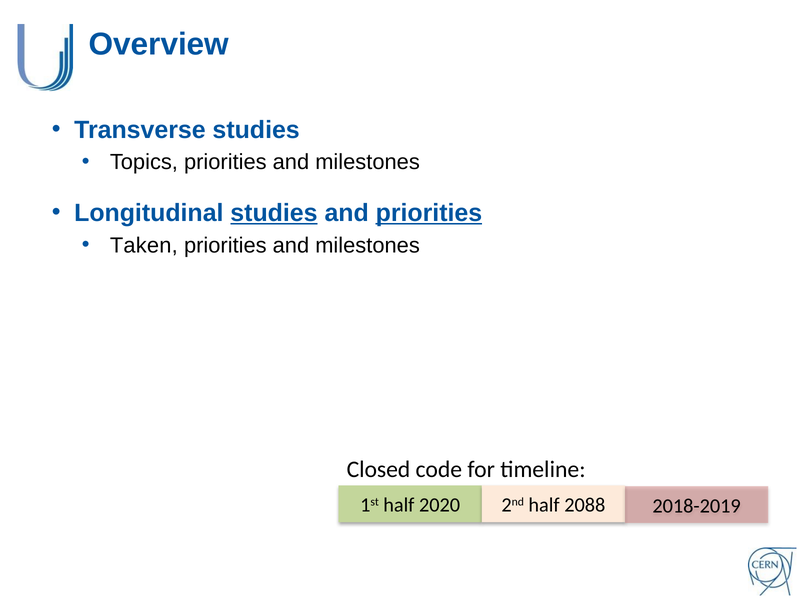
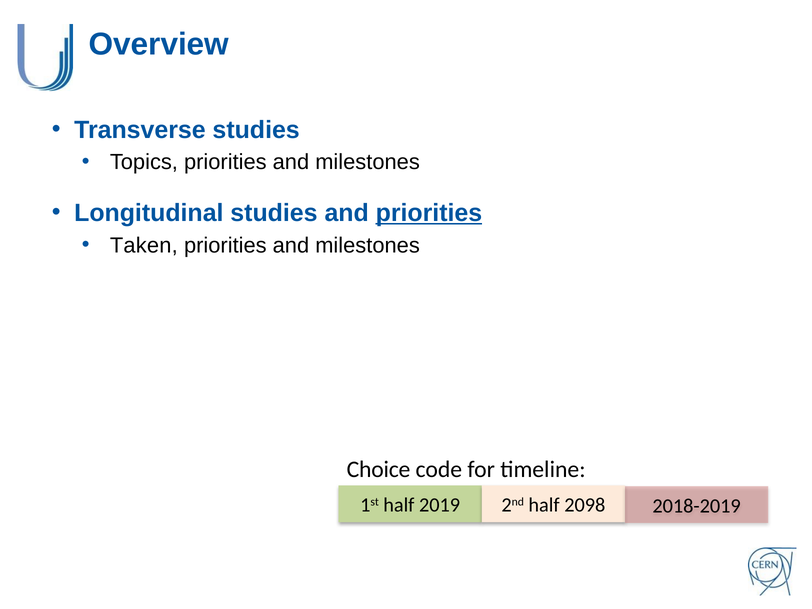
studies at (274, 213) underline: present -> none
Closed: Closed -> Choice
2020: 2020 -> 2019
2088: 2088 -> 2098
